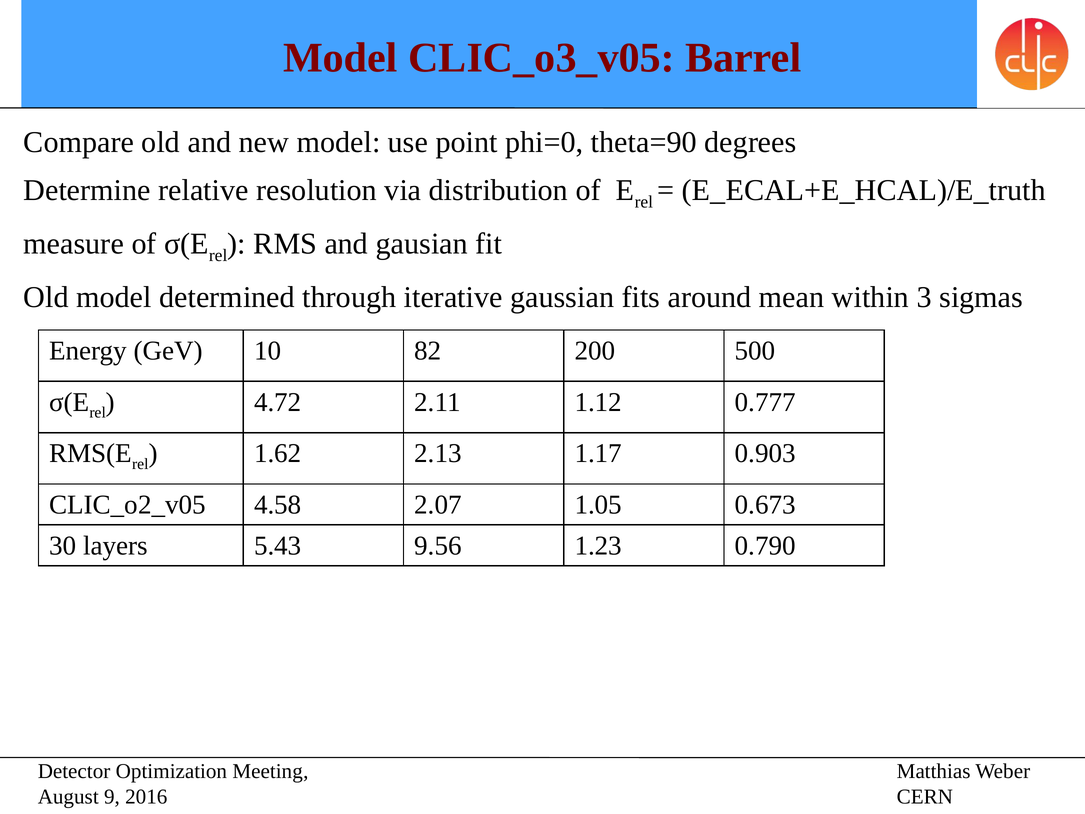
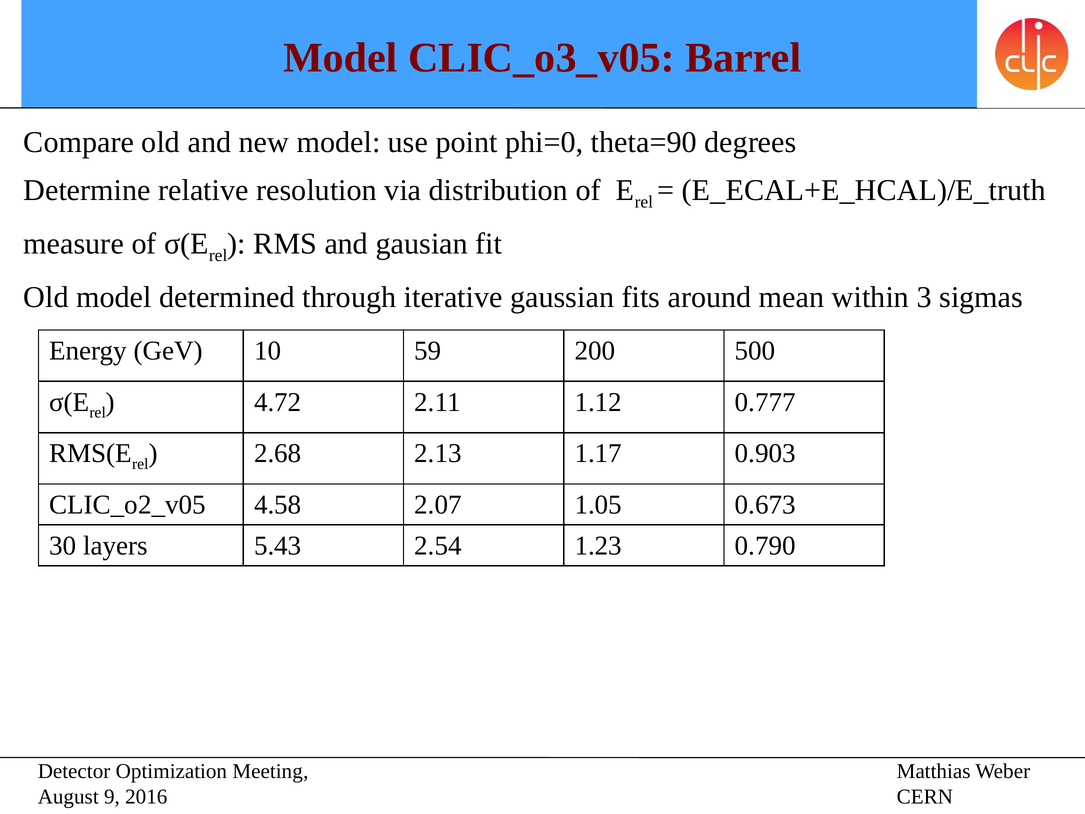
82: 82 -> 59
1.62: 1.62 -> 2.68
9.56: 9.56 -> 2.54
